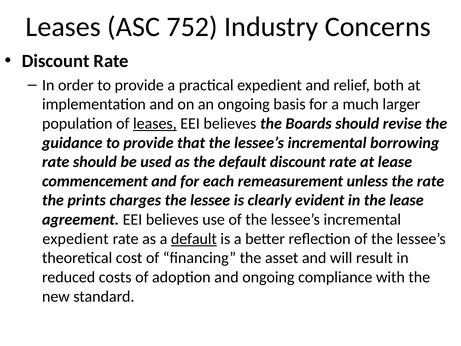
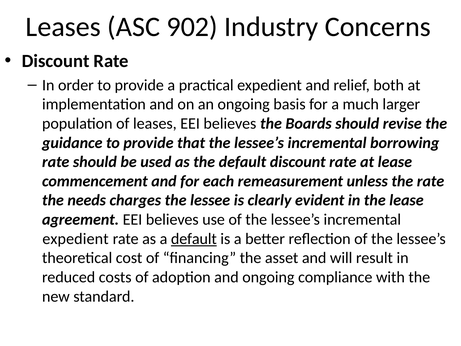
752: 752 -> 902
leases at (155, 123) underline: present -> none
prints: prints -> needs
